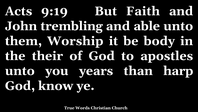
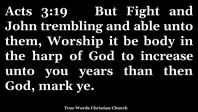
9:19: 9:19 -> 3:19
Faith: Faith -> Fight
their: their -> harp
apostles: apostles -> increase
harp: harp -> then
know: know -> mark
